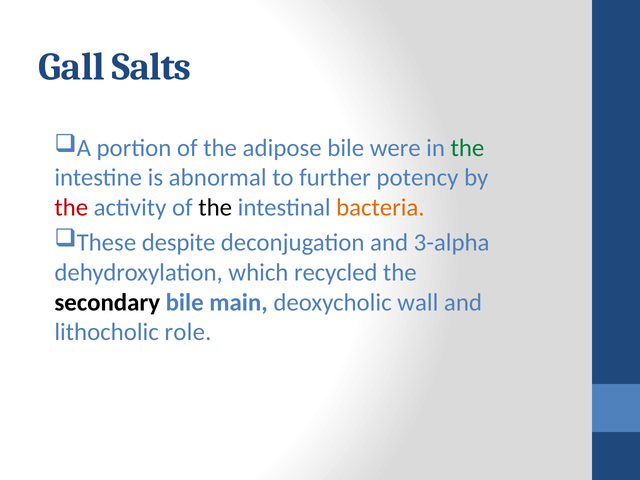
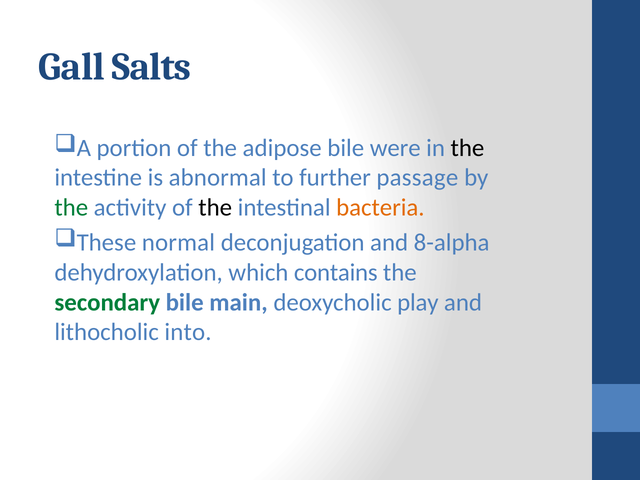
the at (467, 148) colour: green -> black
potency: potency -> passage
the at (71, 208) colour: red -> green
despite: despite -> normal
3-alpha: 3-alpha -> 8-alpha
recycled: recycled -> contains
secondary colour: black -> green
wall: wall -> play
role: role -> into
